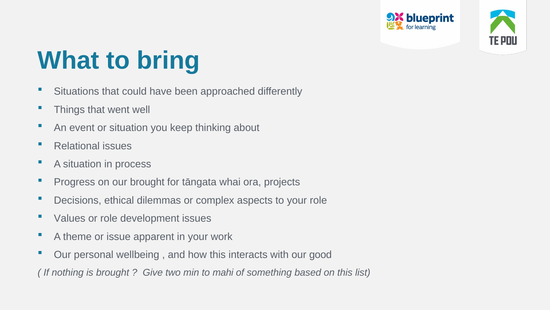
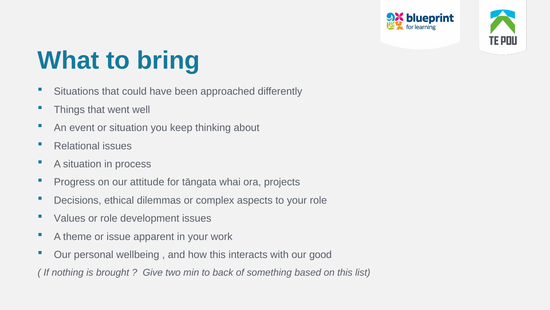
our brought: brought -> attitude
mahi: mahi -> back
